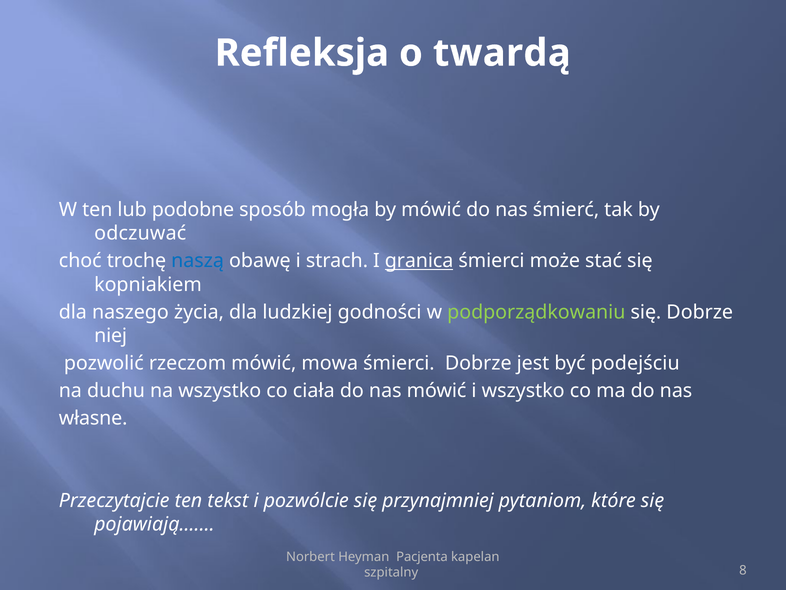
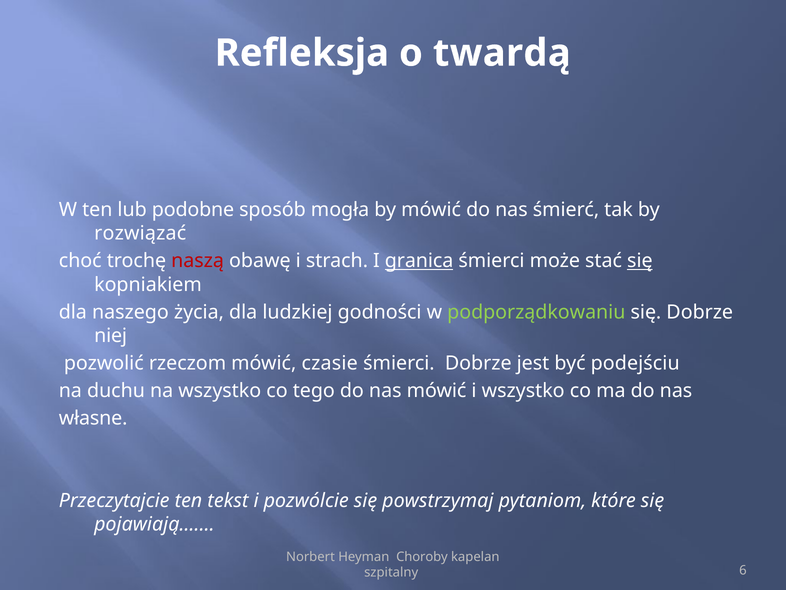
odczuwać: odczuwać -> rozwiązać
naszą colour: blue -> red
się at (640, 261) underline: none -> present
mowa: mowa -> czasie
ciała: ciała -> tego
przynajmniej: przynajmniej -> powstrzymaj
Pacjenta: Pacjenta -> Choroby
8: 8 -> 6
